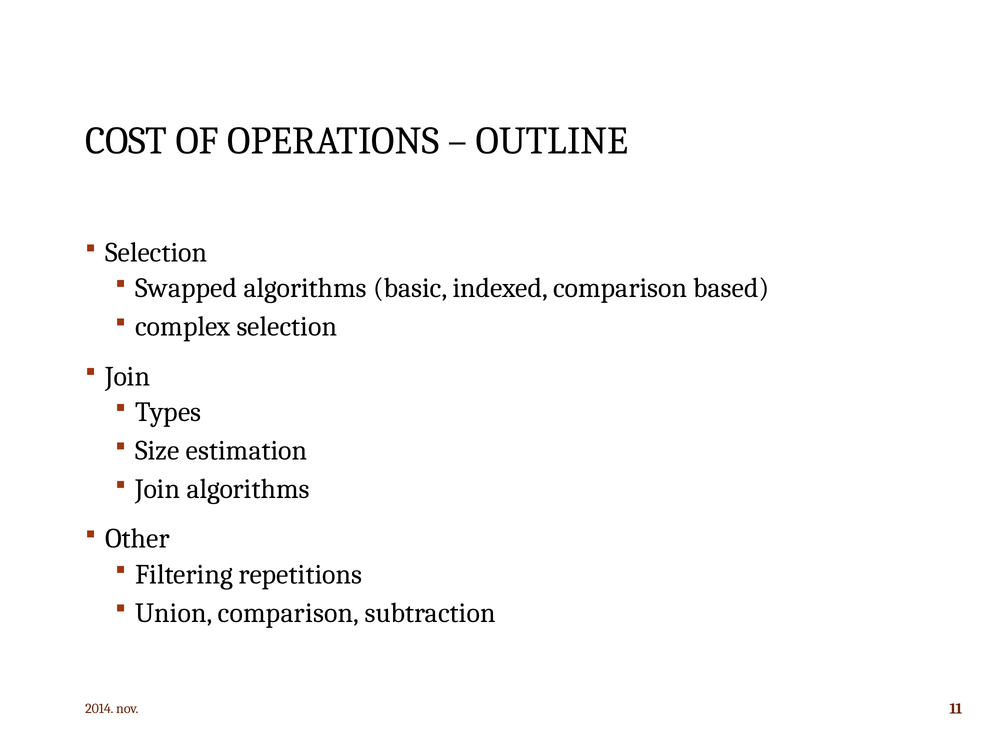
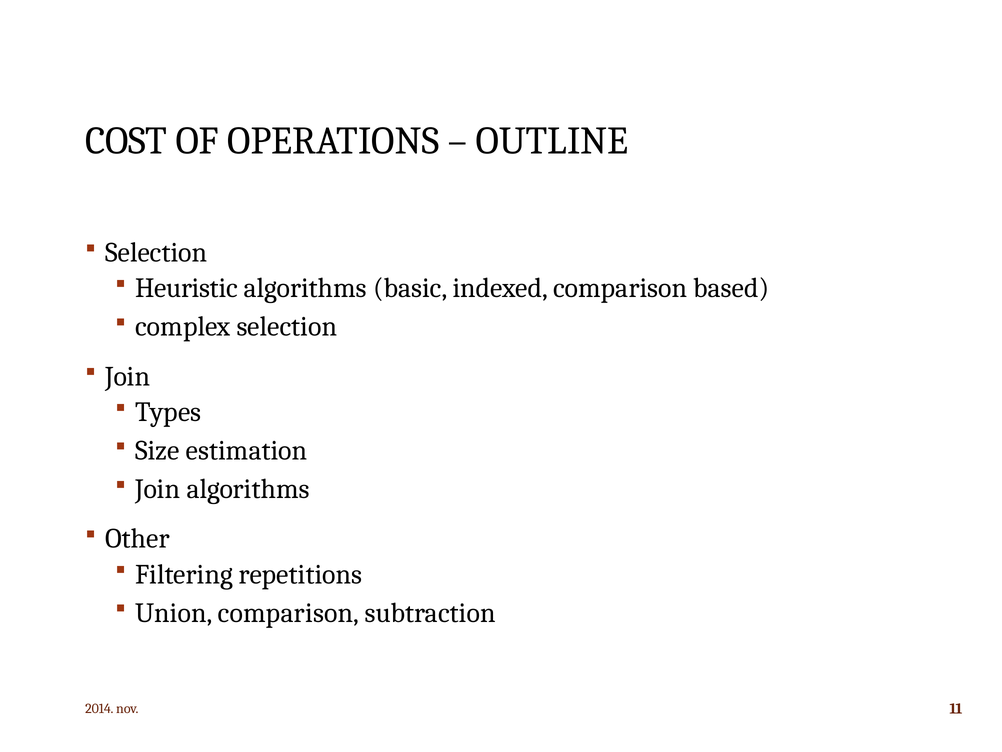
Swapped: Swapped -> Heuristic
